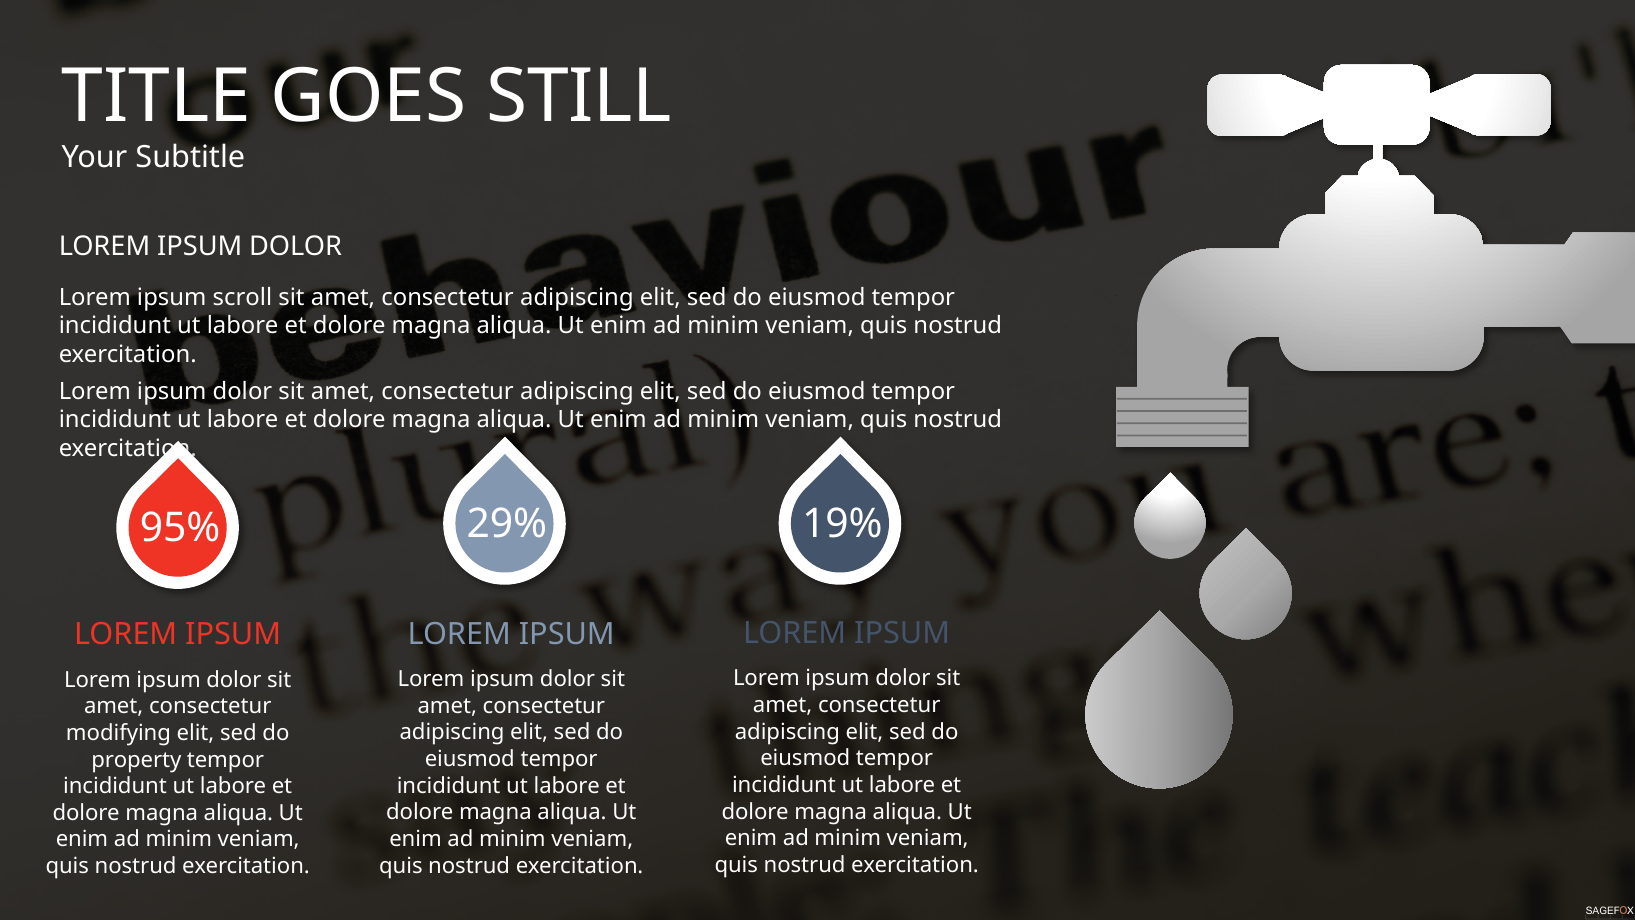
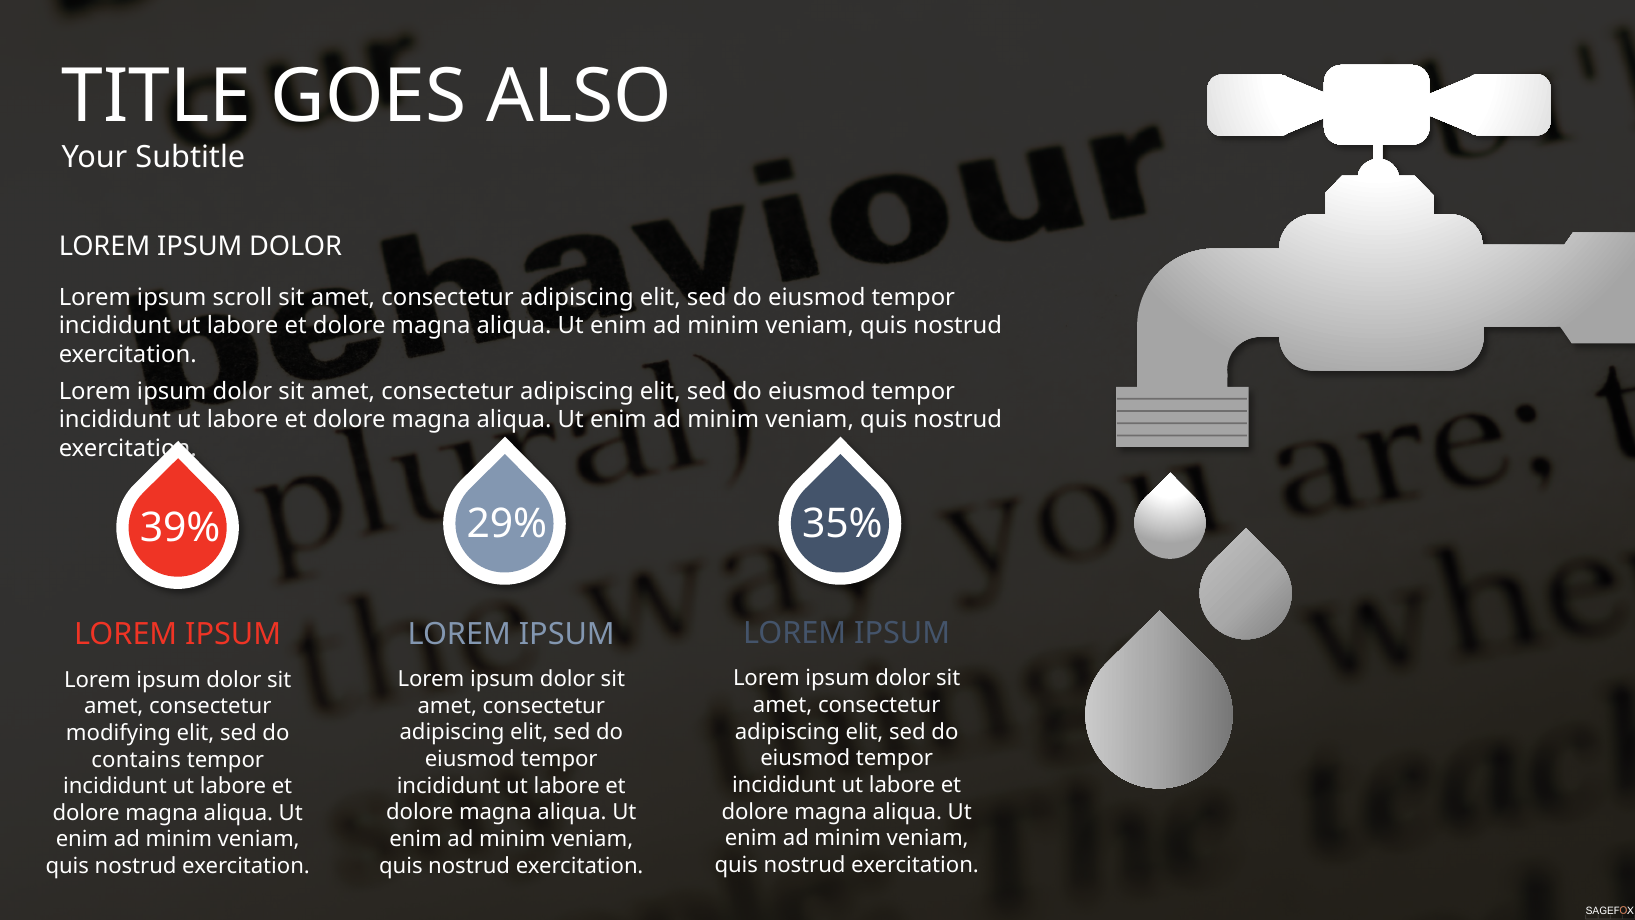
STILL: STILL -> ALSO
95%: 95% -> 39%
19%: 19% -> 35%
property: property -> contains
